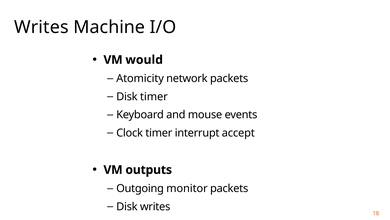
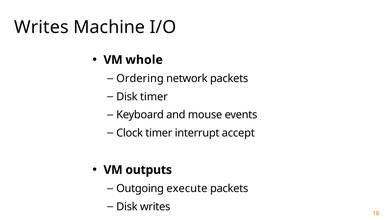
would: would -> whole
Atomicity: Atomicity -> Ordering
monitor: monitor -> execute
